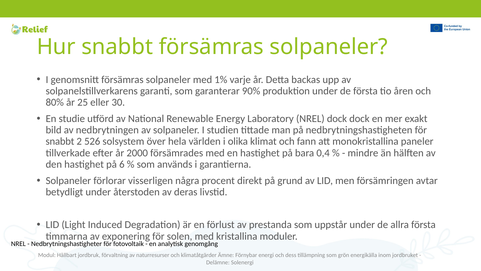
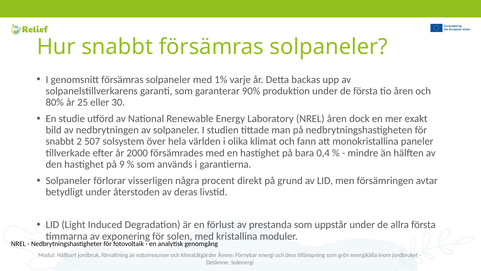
NREL dock: dock -> åren
526: 526 -> 507
6: 6 -> 9
